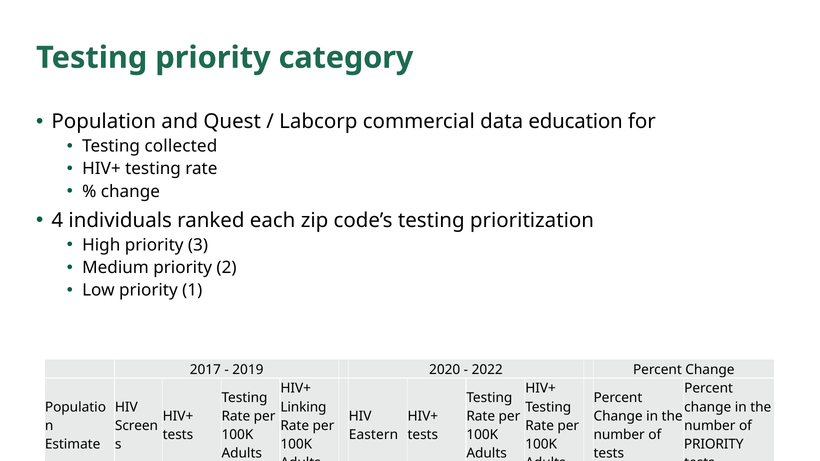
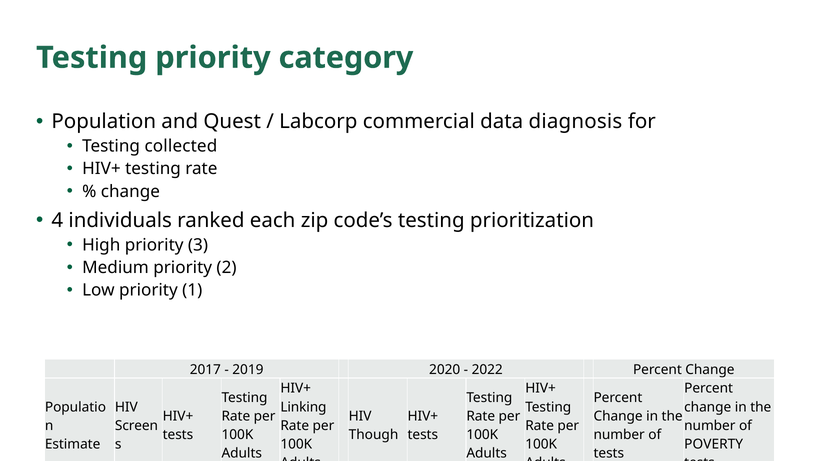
education: education -> diagnosis
Eastern: Eastern -> Though
PRIORITY at (714, 444): PRIORITY -> POVERTY
